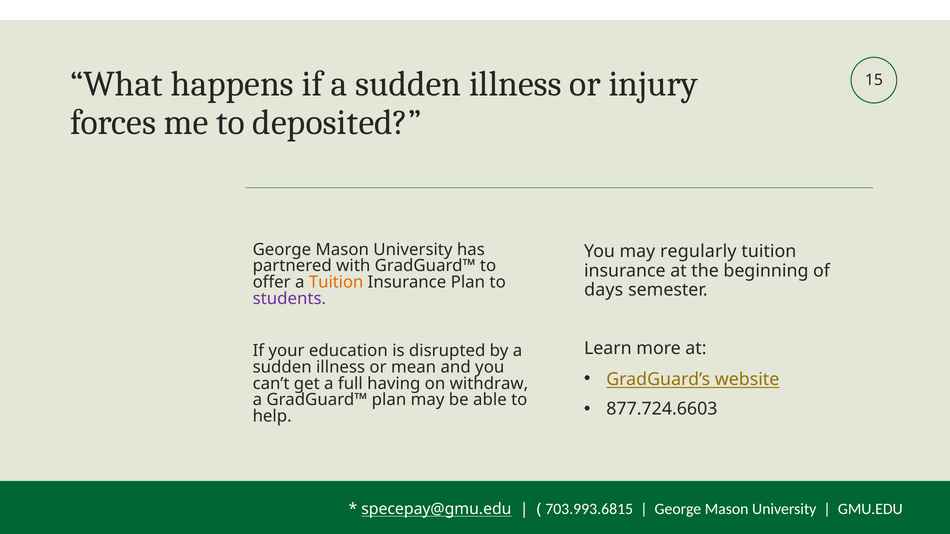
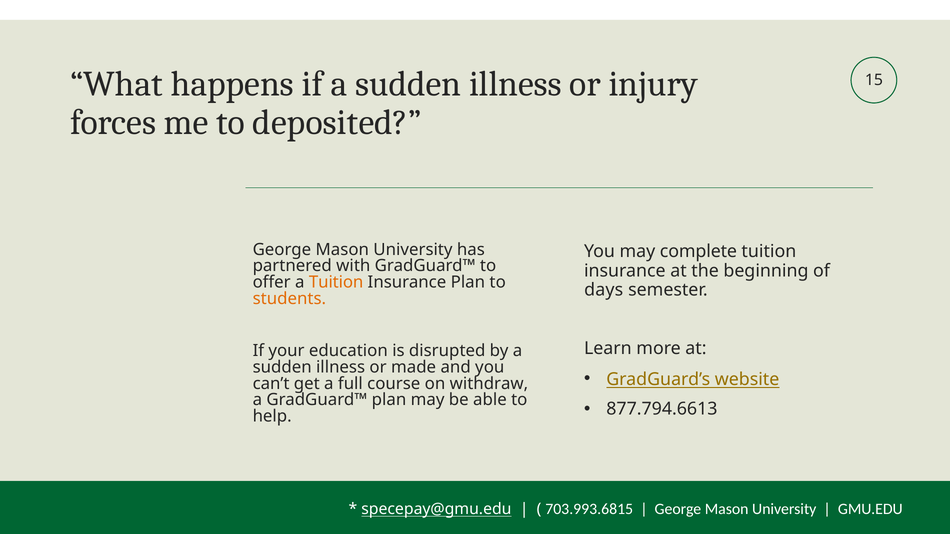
regularly: regularly -> complete
students colour: purple -> orange
mean: mean -> made
having: having -> course
877.724.6603: 877.724.6603 -> 877.794.6613
